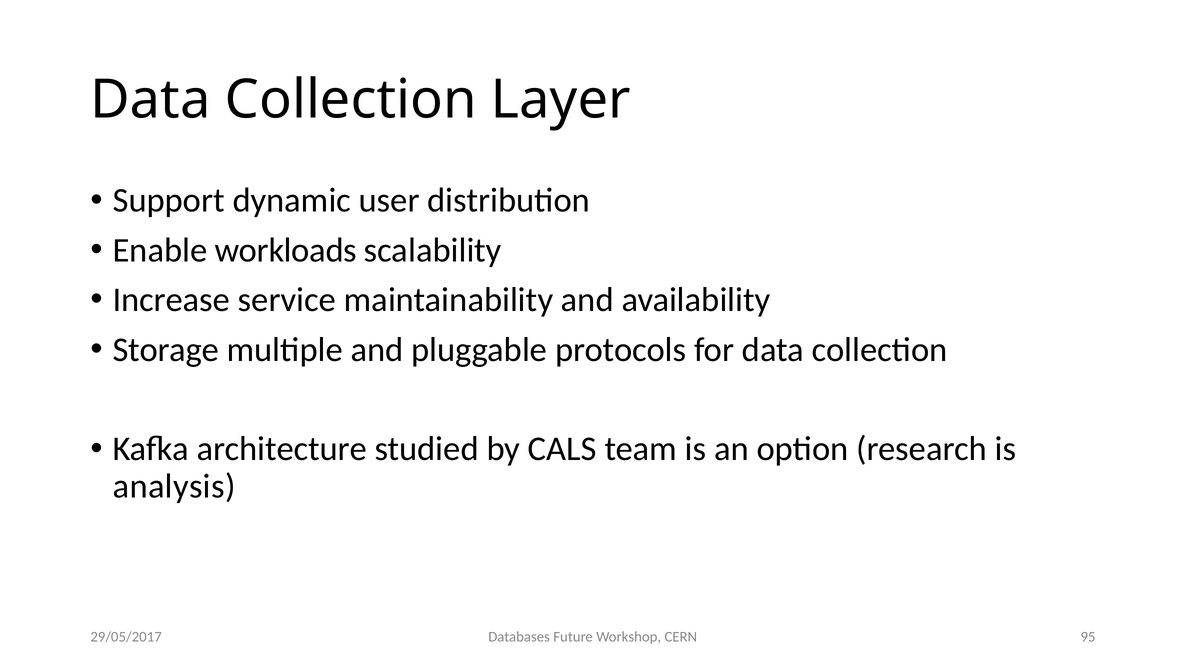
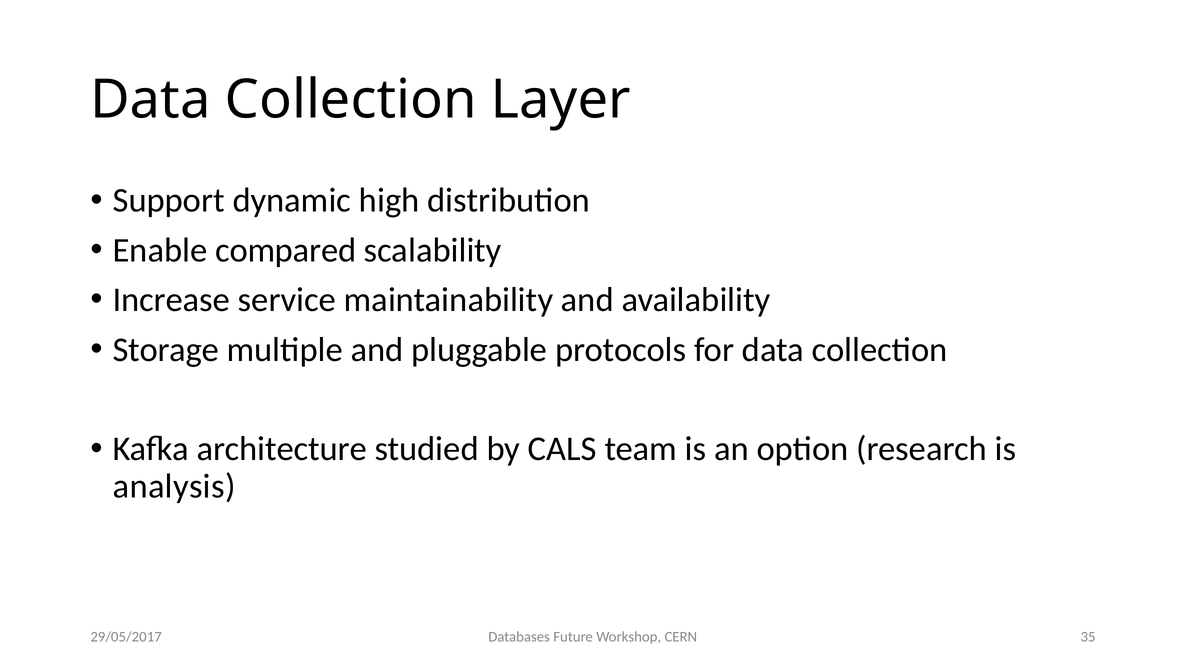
user: user -> high
workloads: workloads -> compared
95: 95 -> 35
